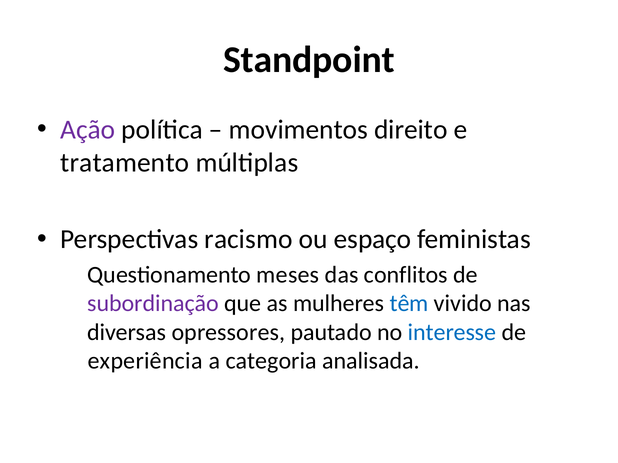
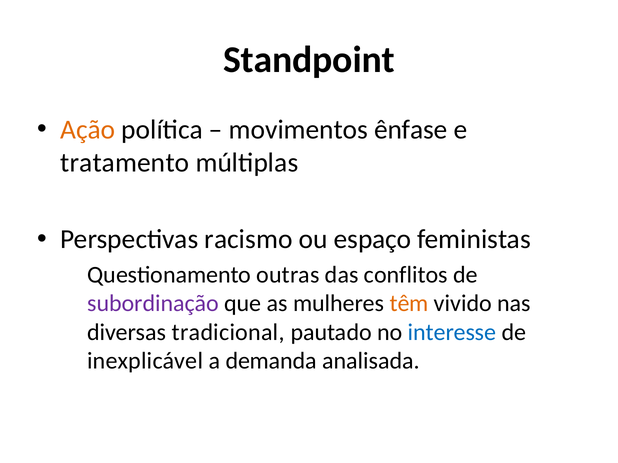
Ação colour: purple -> orange
direito: direito -> ênfase
meses: meses -> outras
têm colour: blue -> orange
opressores: opressores -> tradicional
experiência: experiência -> inexplicável
categoria: categoria -> demanda
